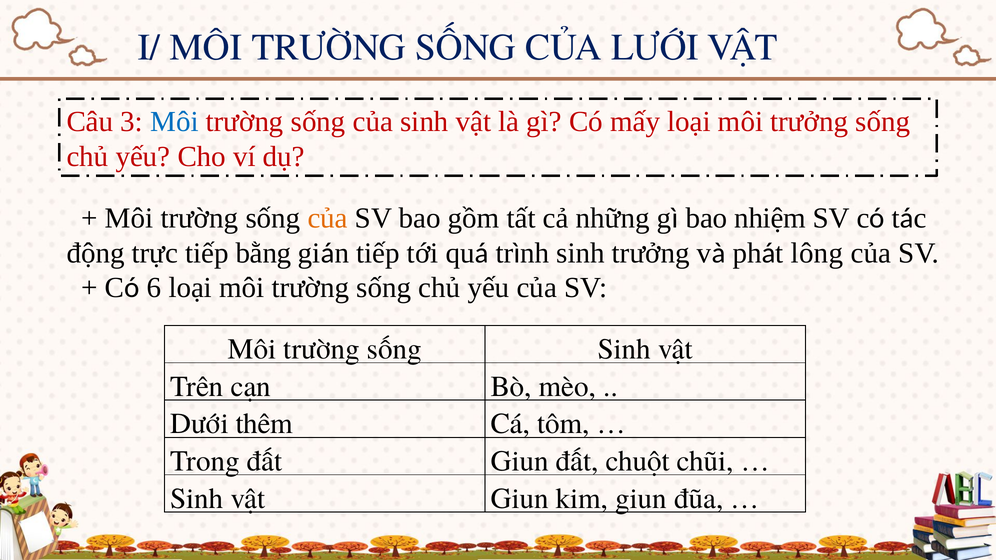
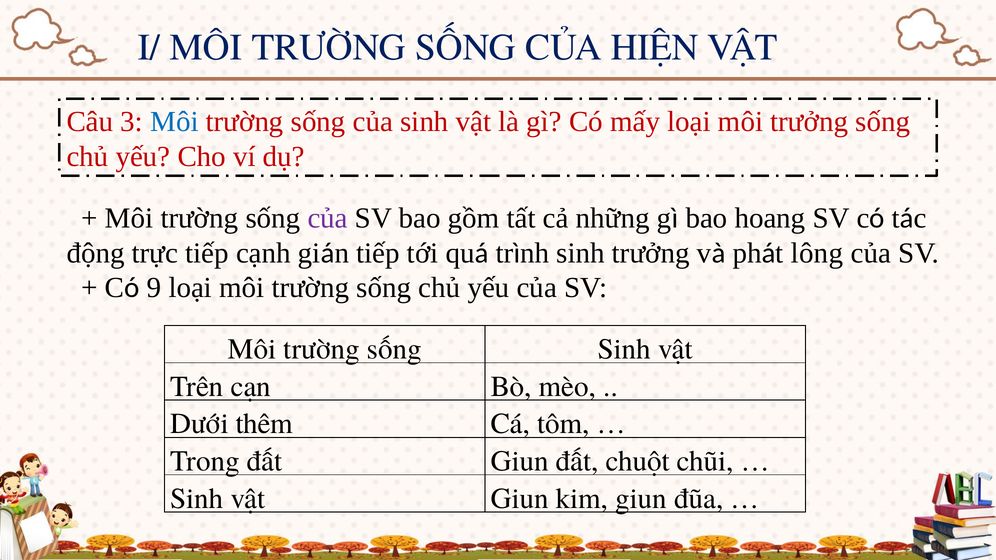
LƯỚI: LƯỚI -> HIỆN
của at (328, 218) colour: orange -> purple
nhiệm: nhiệm -> hoang
bằng: bằng -> cạnh
6: 6 -> 9
